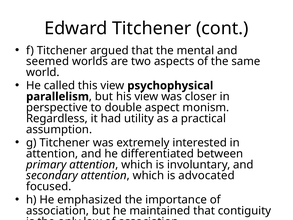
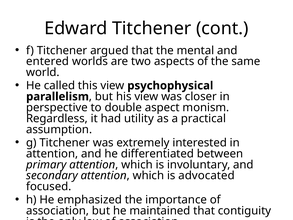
seemed: seemed -> entered
